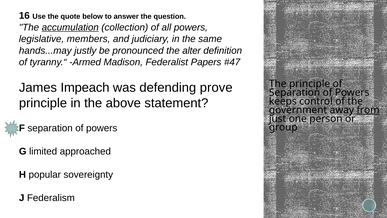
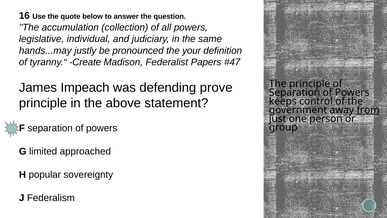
accumulation underline: present -> none
members: members -> individual
alter: alter -> your
Armed: Armed -> Create
